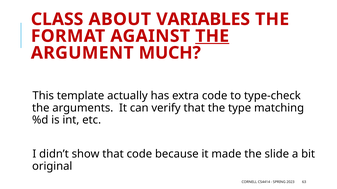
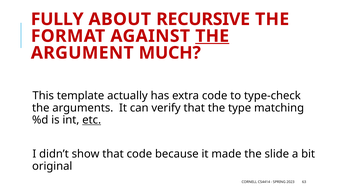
CLASS: CLASS -> FULLY
VARIABLES: VARIABLES -> RECURSIVE
etc underline: none -> present
